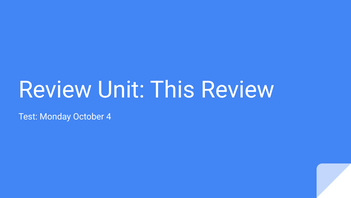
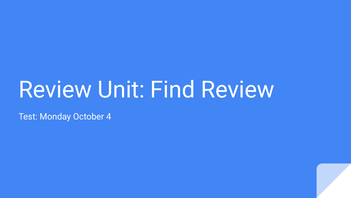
This: This -> Find
